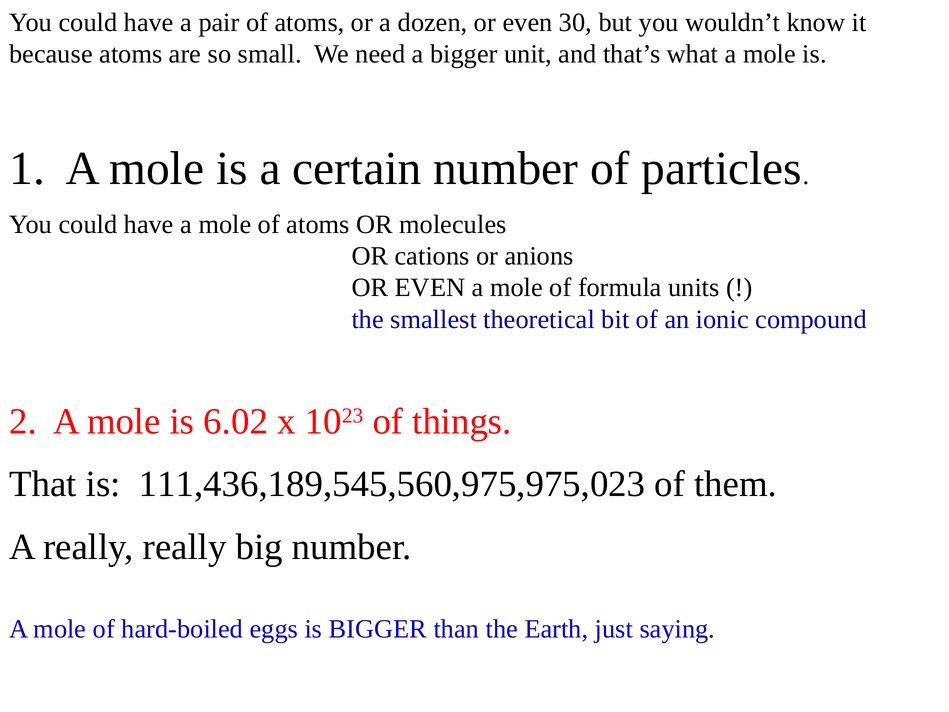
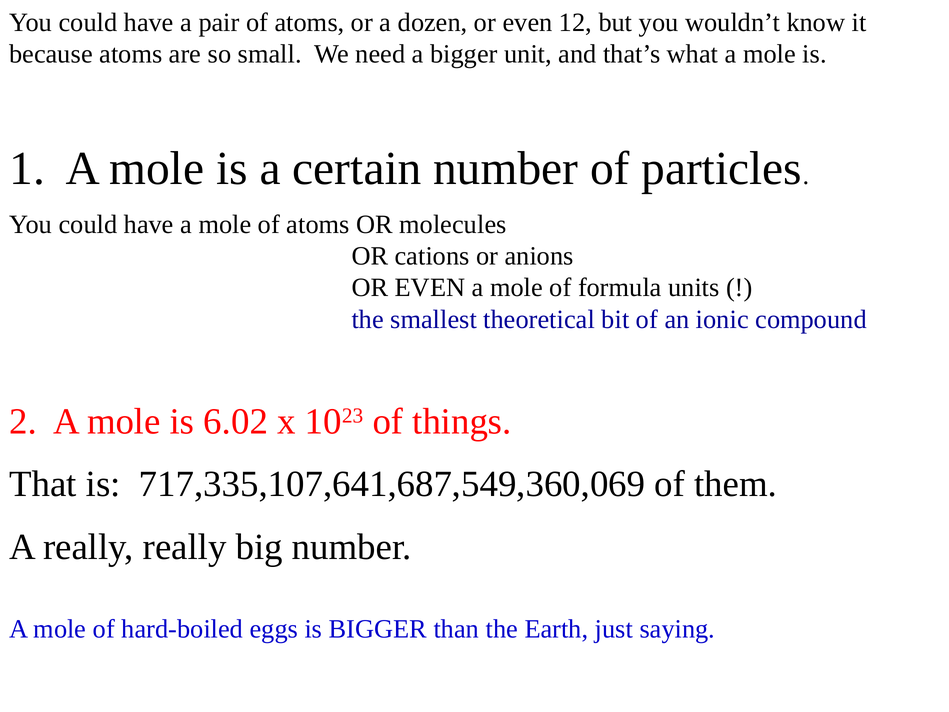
30: 30 -> 12
111,436,189,545,560,975,975,023: 111,436,189,545,560,975,975,023 -> 717,335,107,641,687,549,360,069
